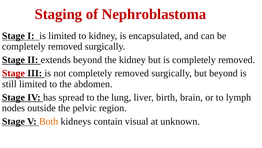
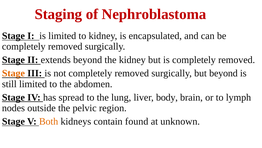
Stage at (13, 73) colour: red -> orange
birth: birth -> body
visual: visual -> found
